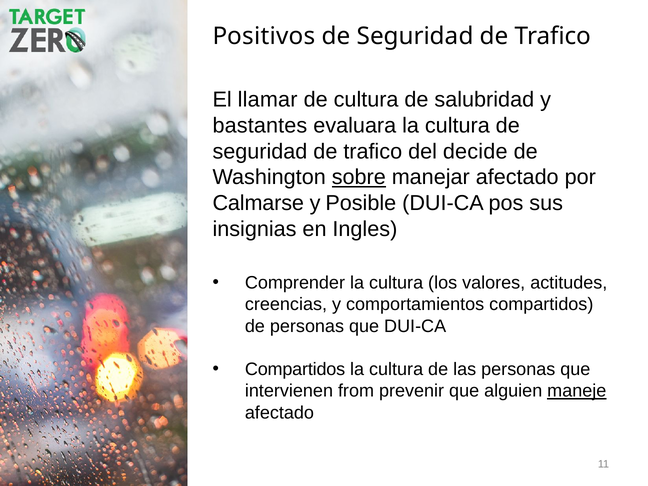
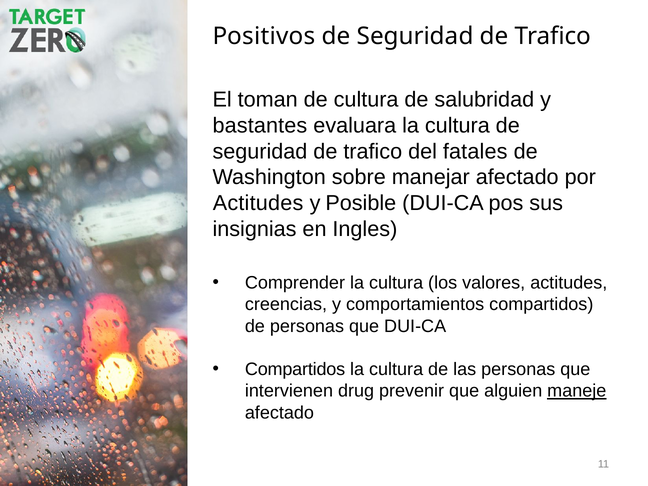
llamar: llamar -> toman
decide: decide -> fatales
sobre underline: present -> none
Calmarse at (258, 203): Calmarse -> Actitudes
from: from -> drug
